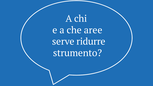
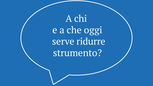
aree: aree -> oggi
